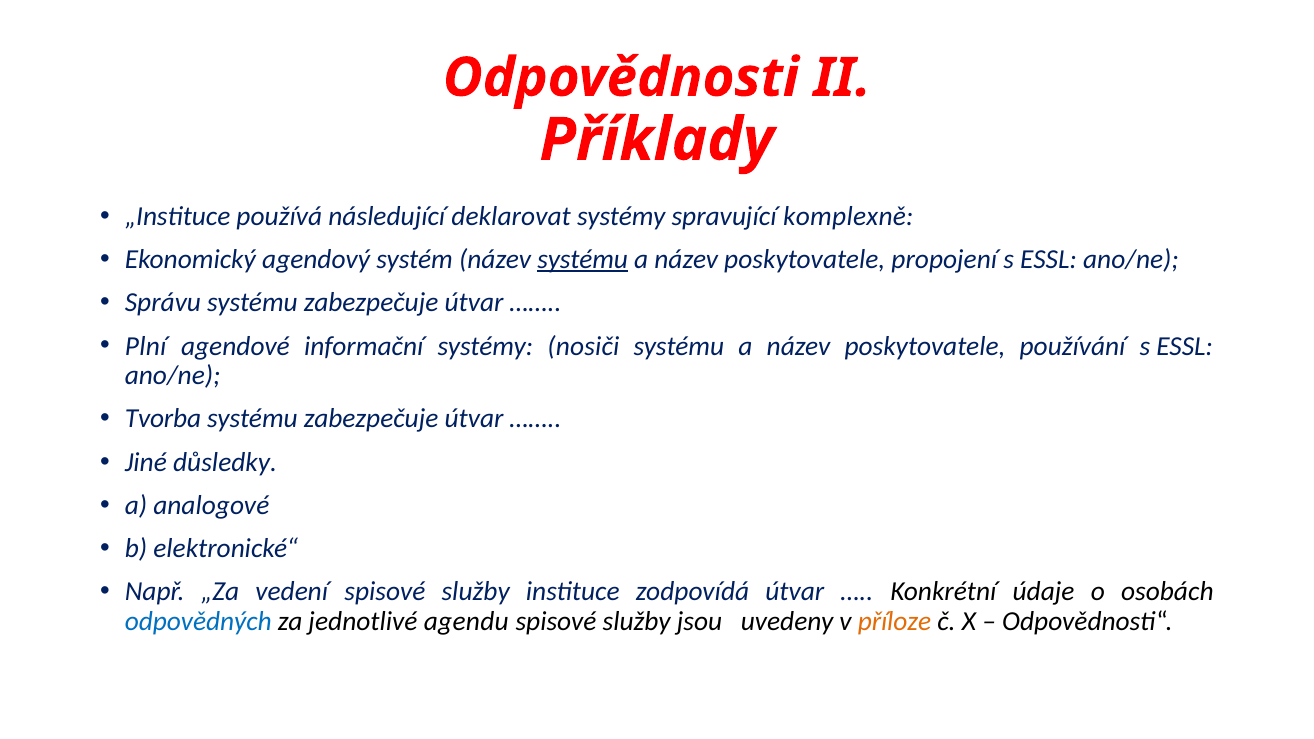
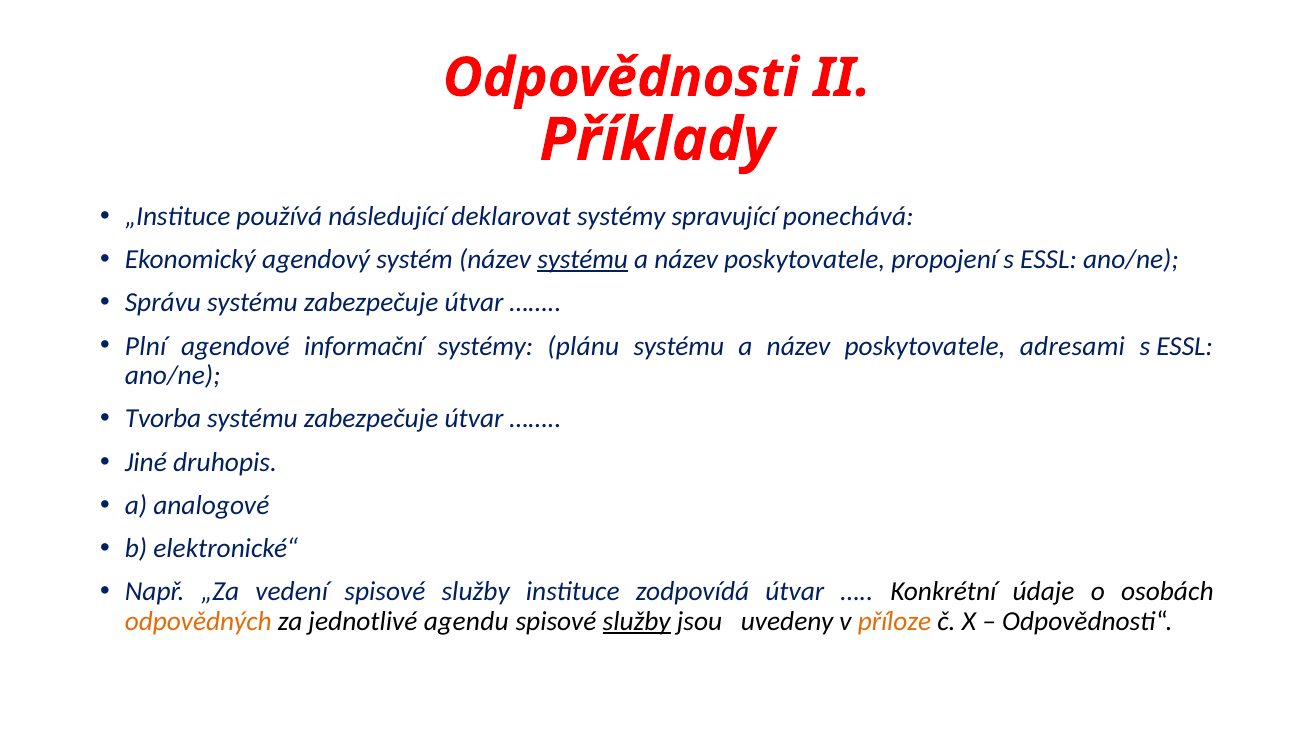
komplexně: komplexně -> ponechává
nosiči: nosiči -> plánu
používání: používání -> adresami
důsledky: důsledky -> druhopis
odpovědných colour: blue -> orange
služby at (637, 622) underline: none -> present
